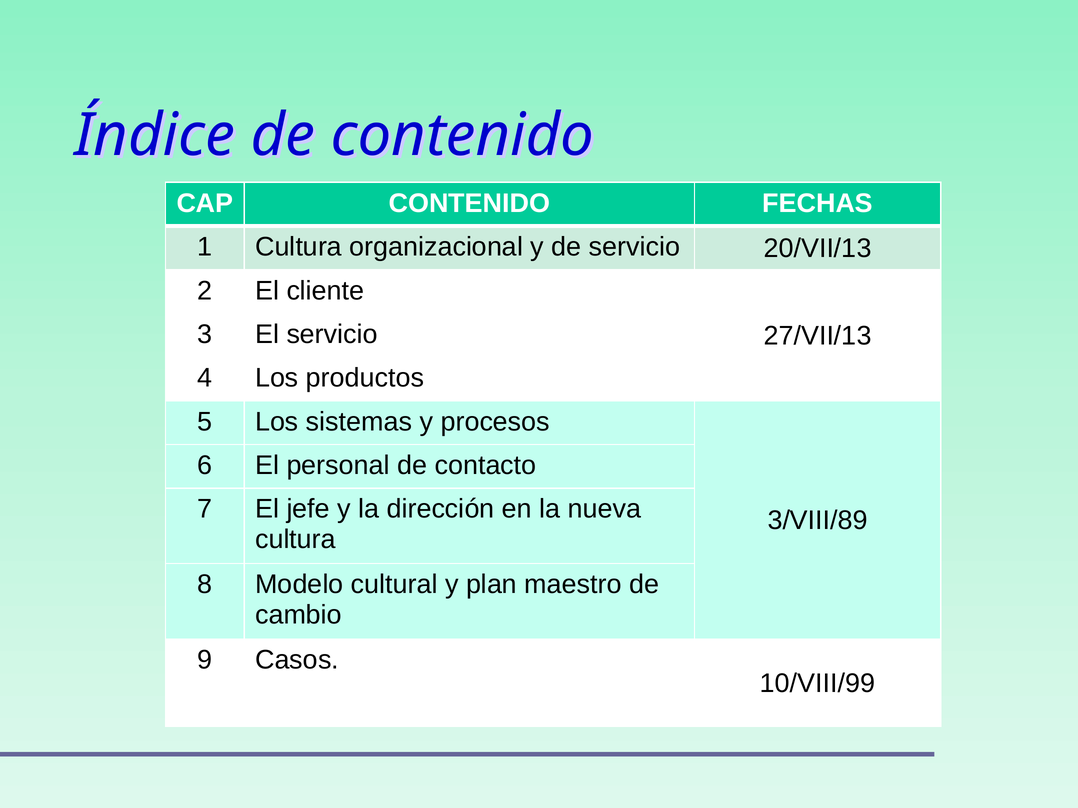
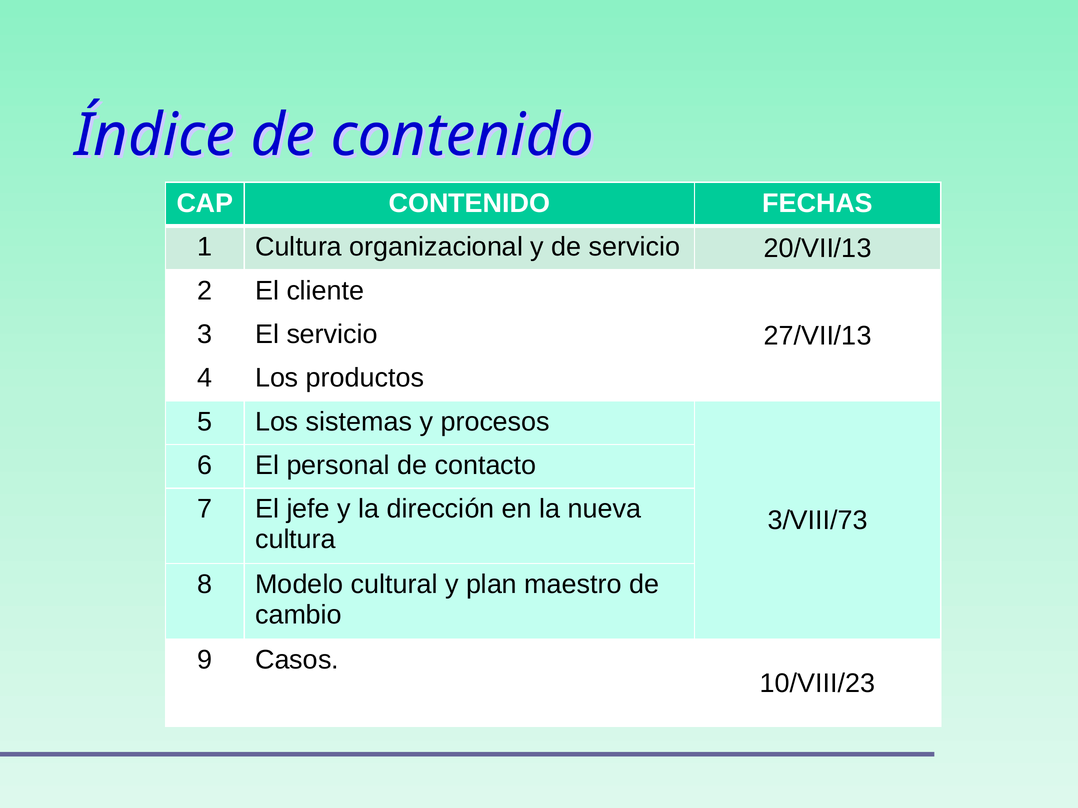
3/VIII/89: 3/VIII/89 -> 3/VIII/73
10/VIII/99: 10/VIII/99 -> 10/VIII/23
